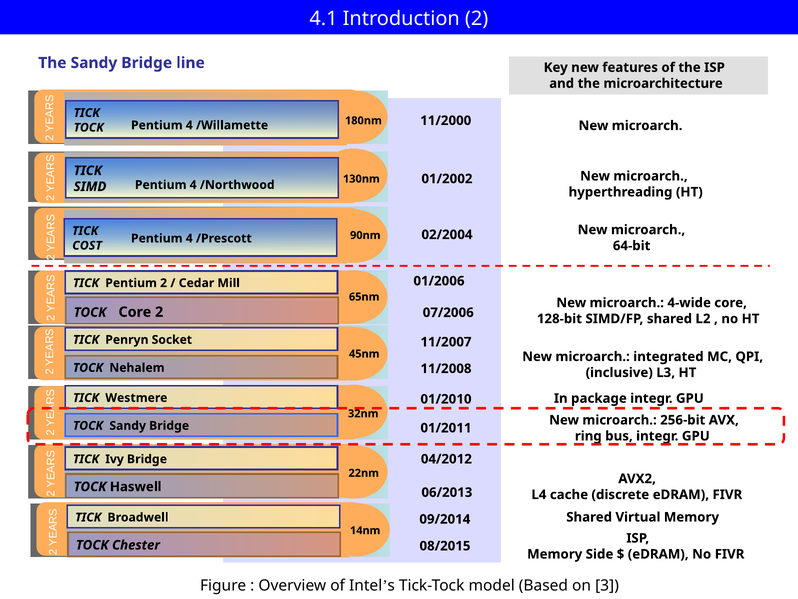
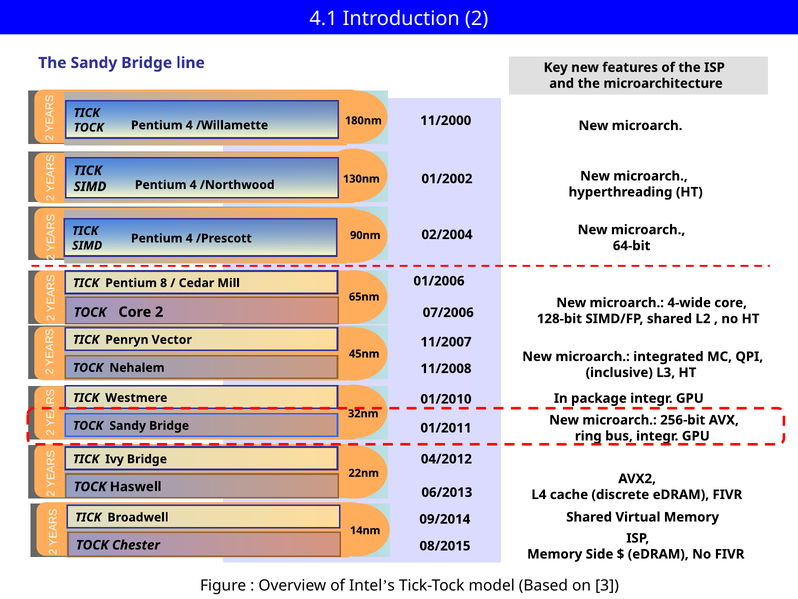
COST at (87, 245): COST -> SIMD
Pentium 2: 2 -> 8
Socket: Socket -> Vector
